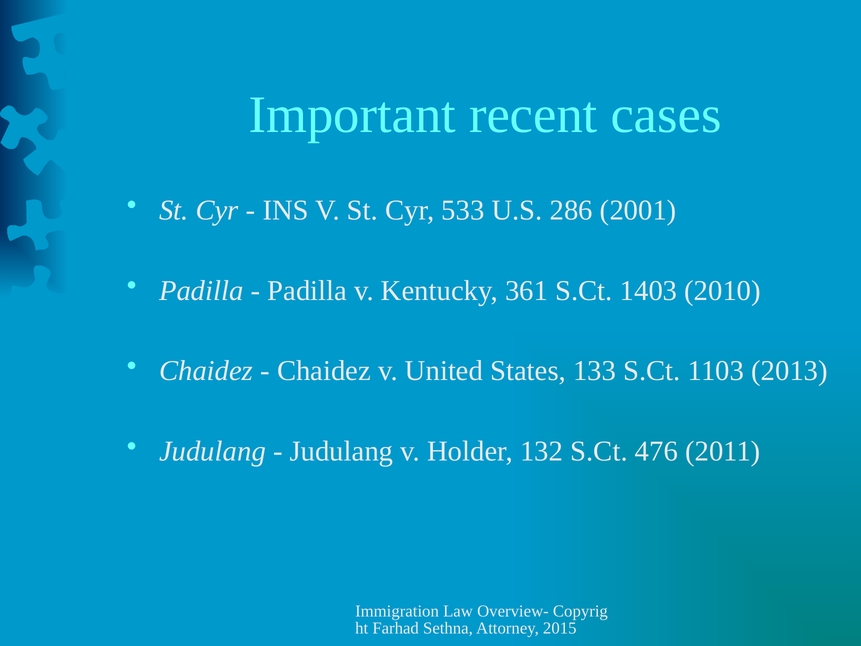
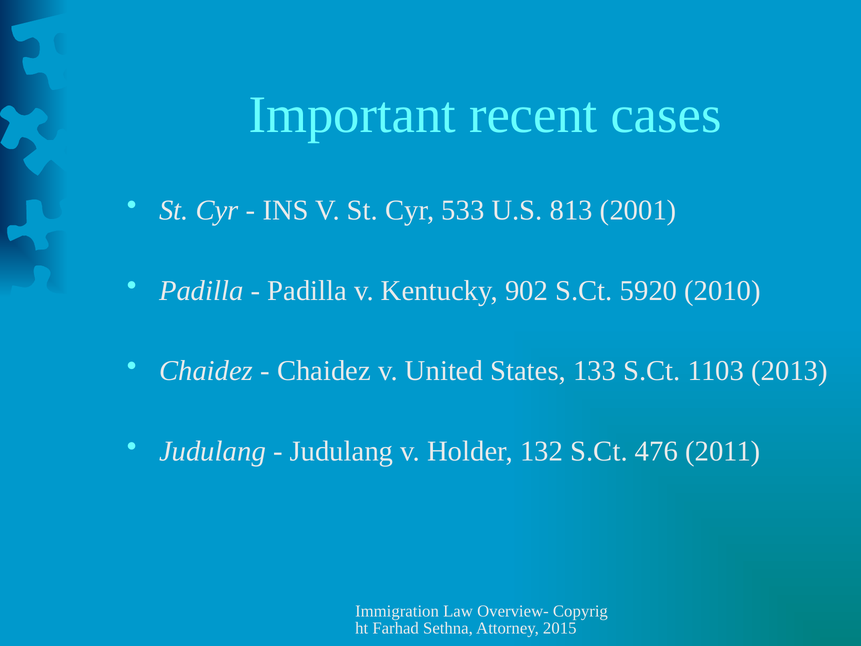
286: 286 -> 813
361: 361 -> 902
1403: 1403 -> 5920
